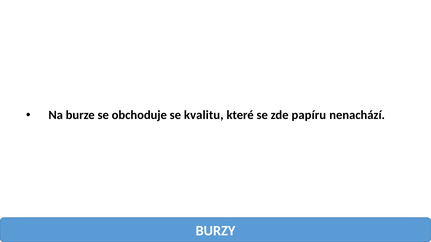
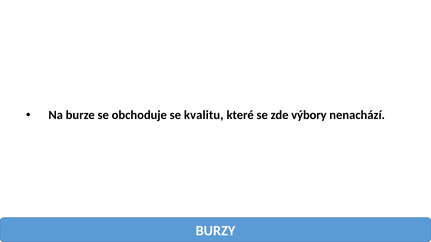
papíru: papíru -> výbory
